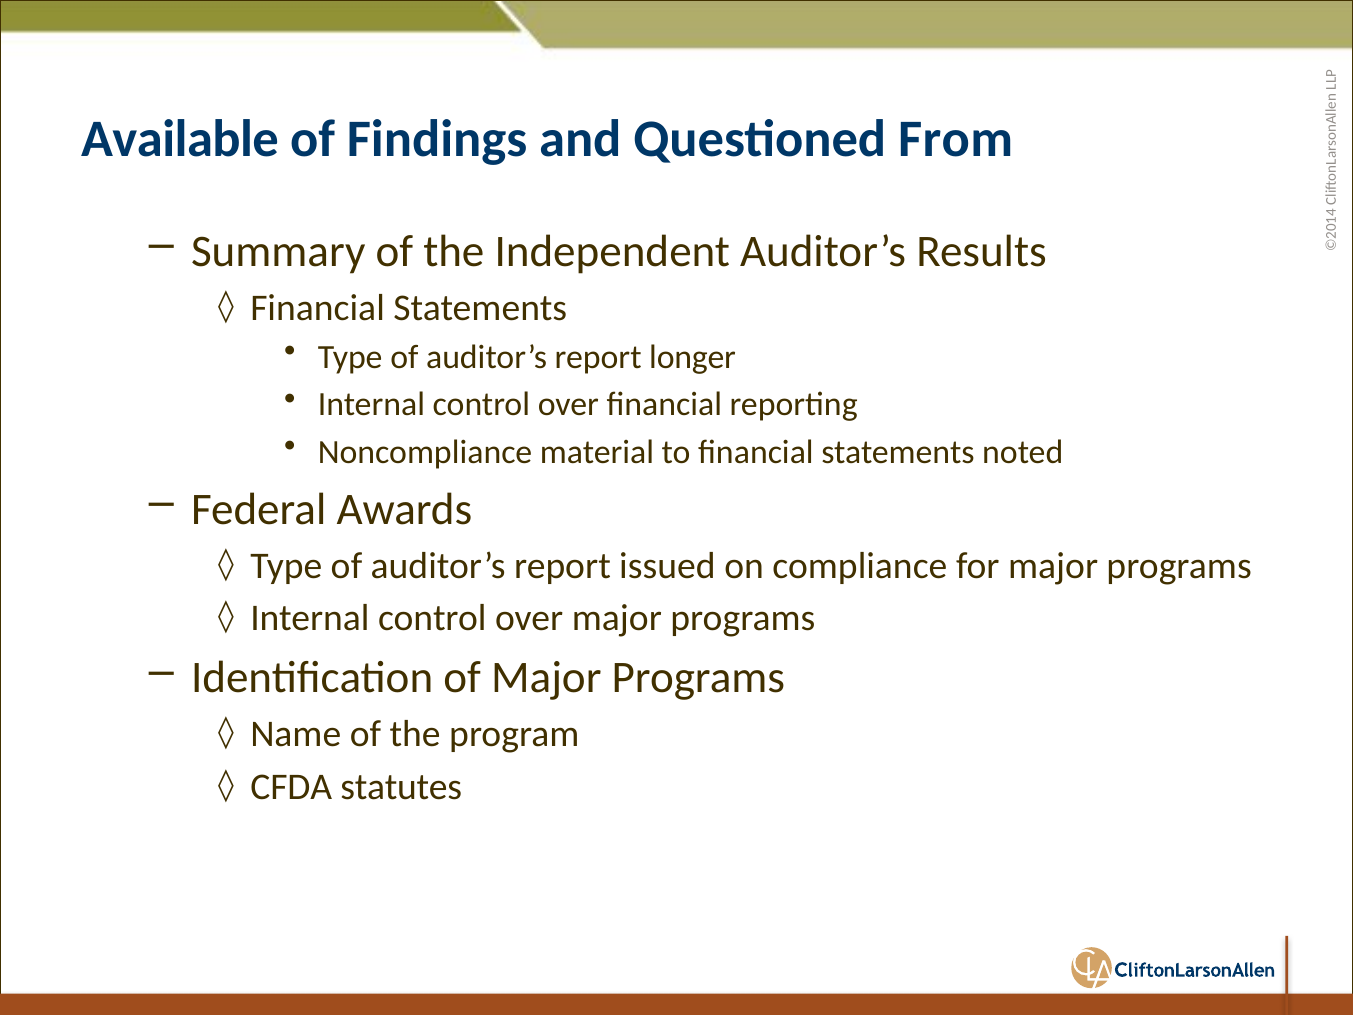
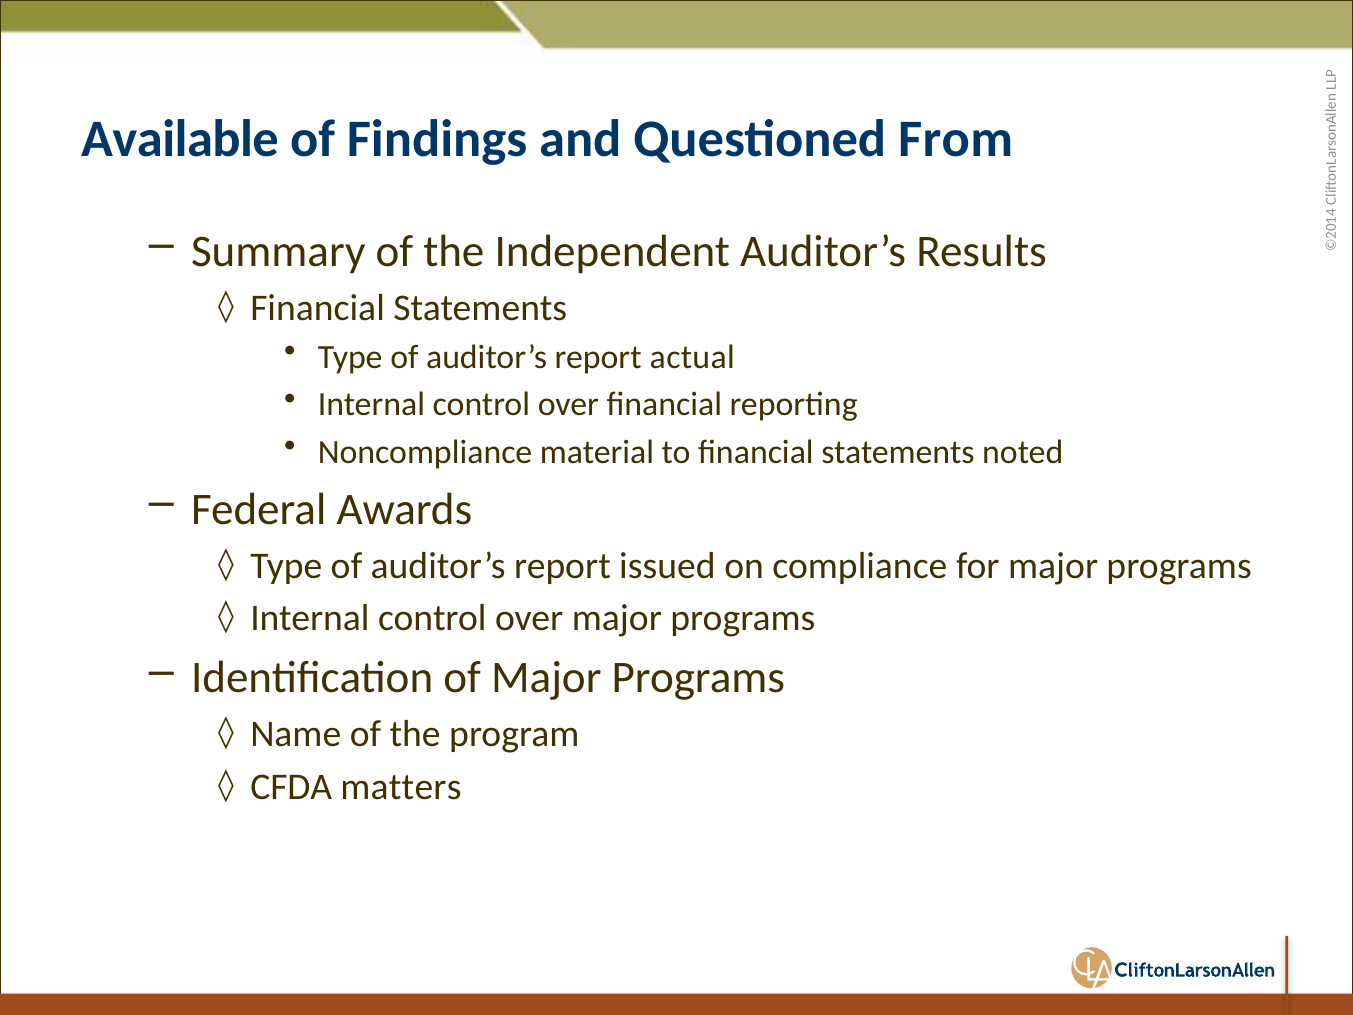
longer: longer -> actual
statutes: statutes -> matters
